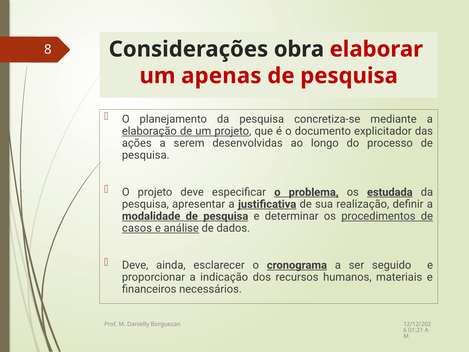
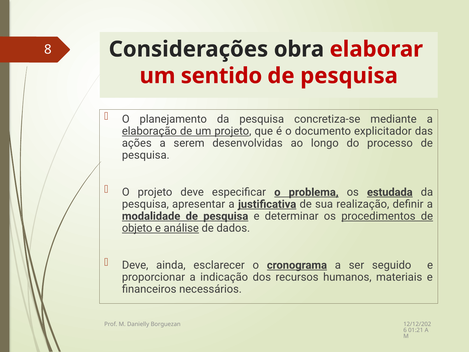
apenas: apenas -> sentido
casos: casos -> objeto
